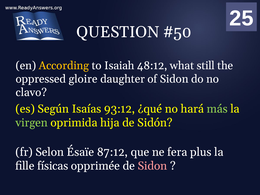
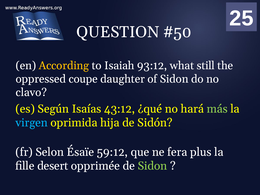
48:12: 48:12 -> 93:12
gloire: gloire -> coupe
93:12: 93:12 -> 43:12
virgen colour: light green -> light blue
87:12: 87:12 -> 59:12
físicas: físicas -> desert
Sidon at (152, 166) colour: pink -> light green
